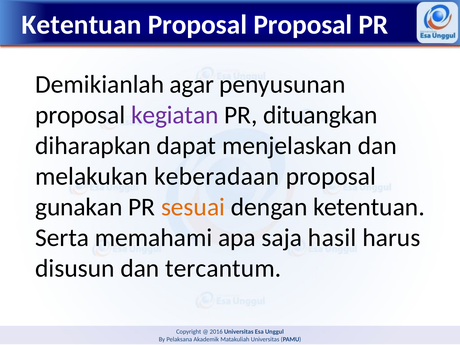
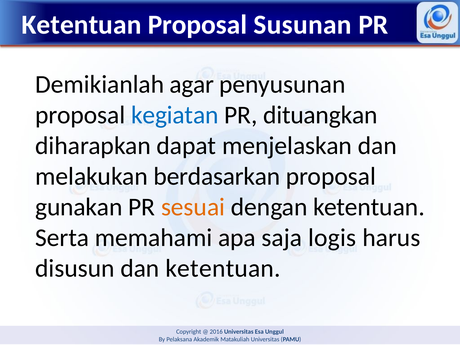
Proposal Proposal: Proposal -> Susunan
kegiatan colour: purple -> blue
keberadaan: keberadaan -> berdasarkan
hasil: hasil -> logis
dan tercantum: tercantum -> ketentuan
